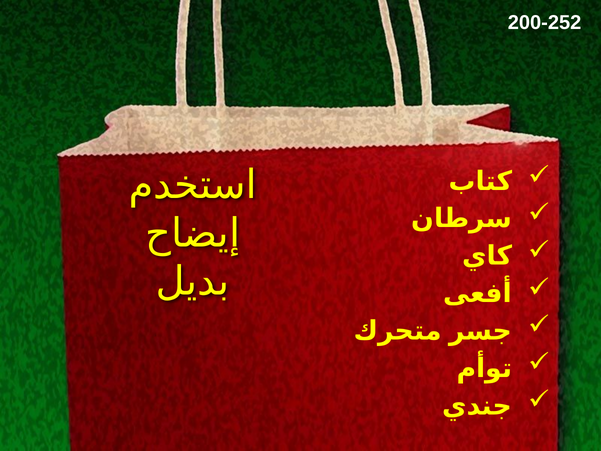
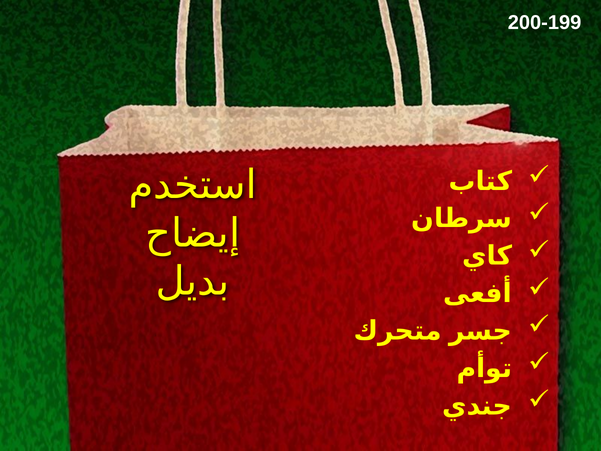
200-252: 200-252 -> 200-199
